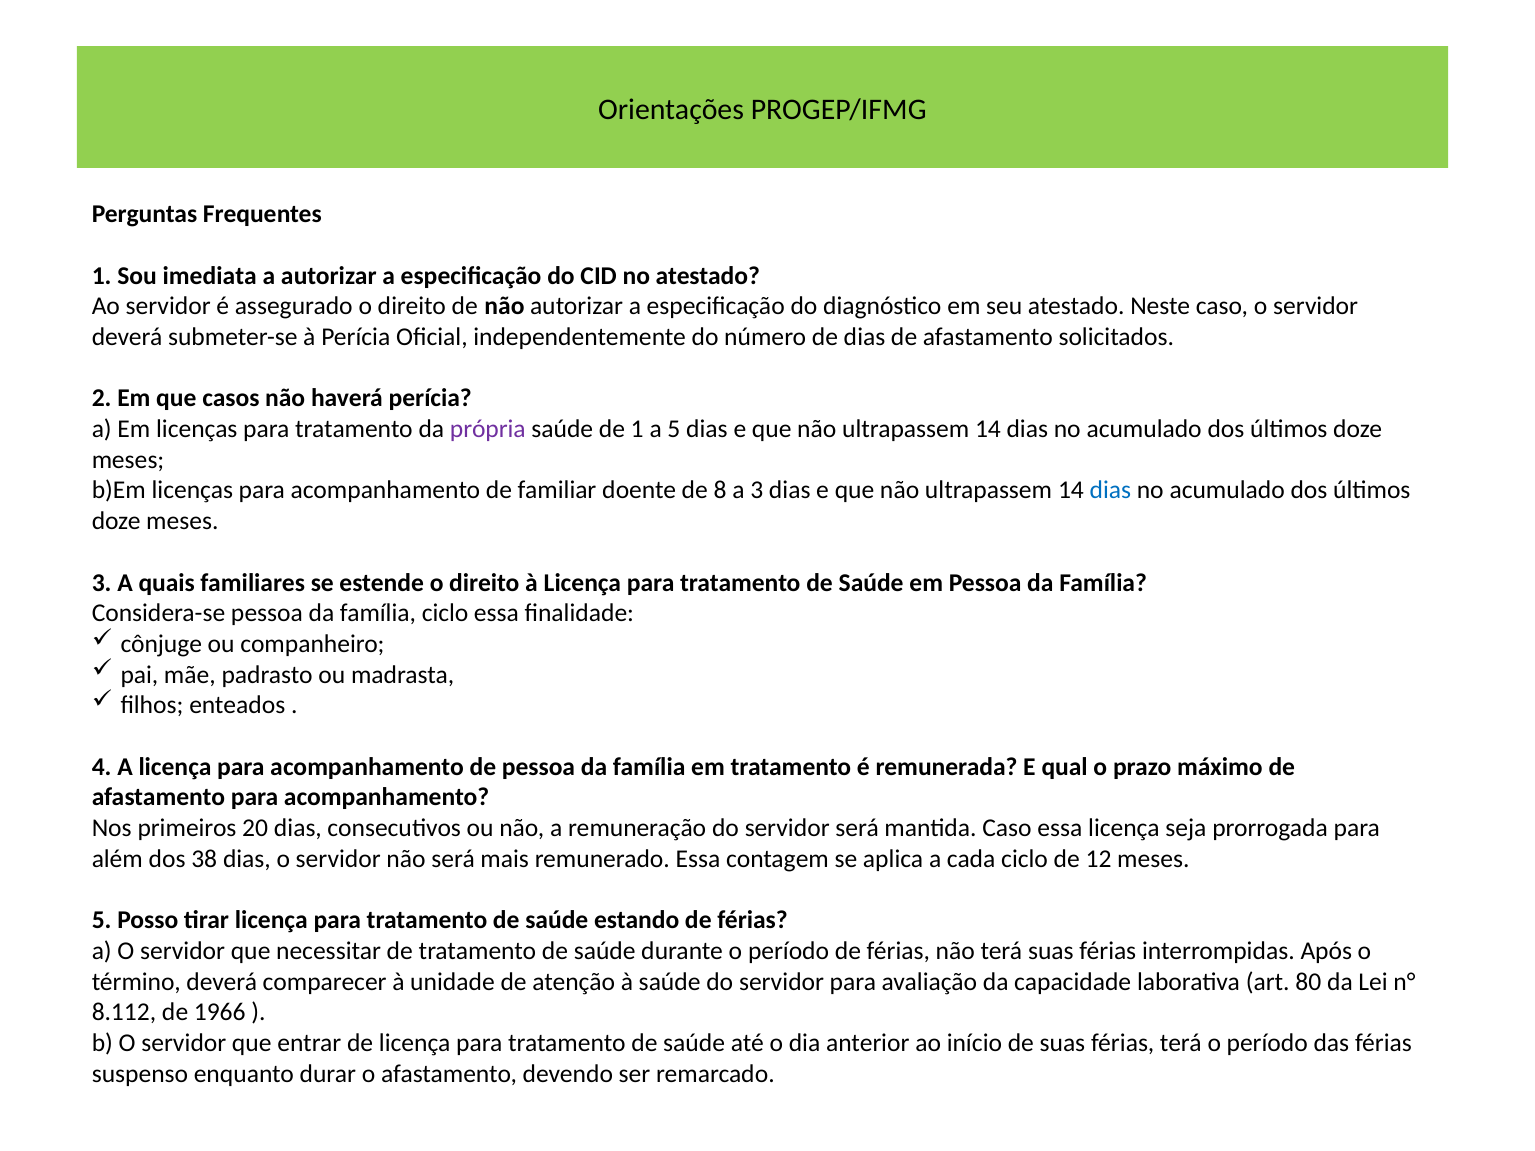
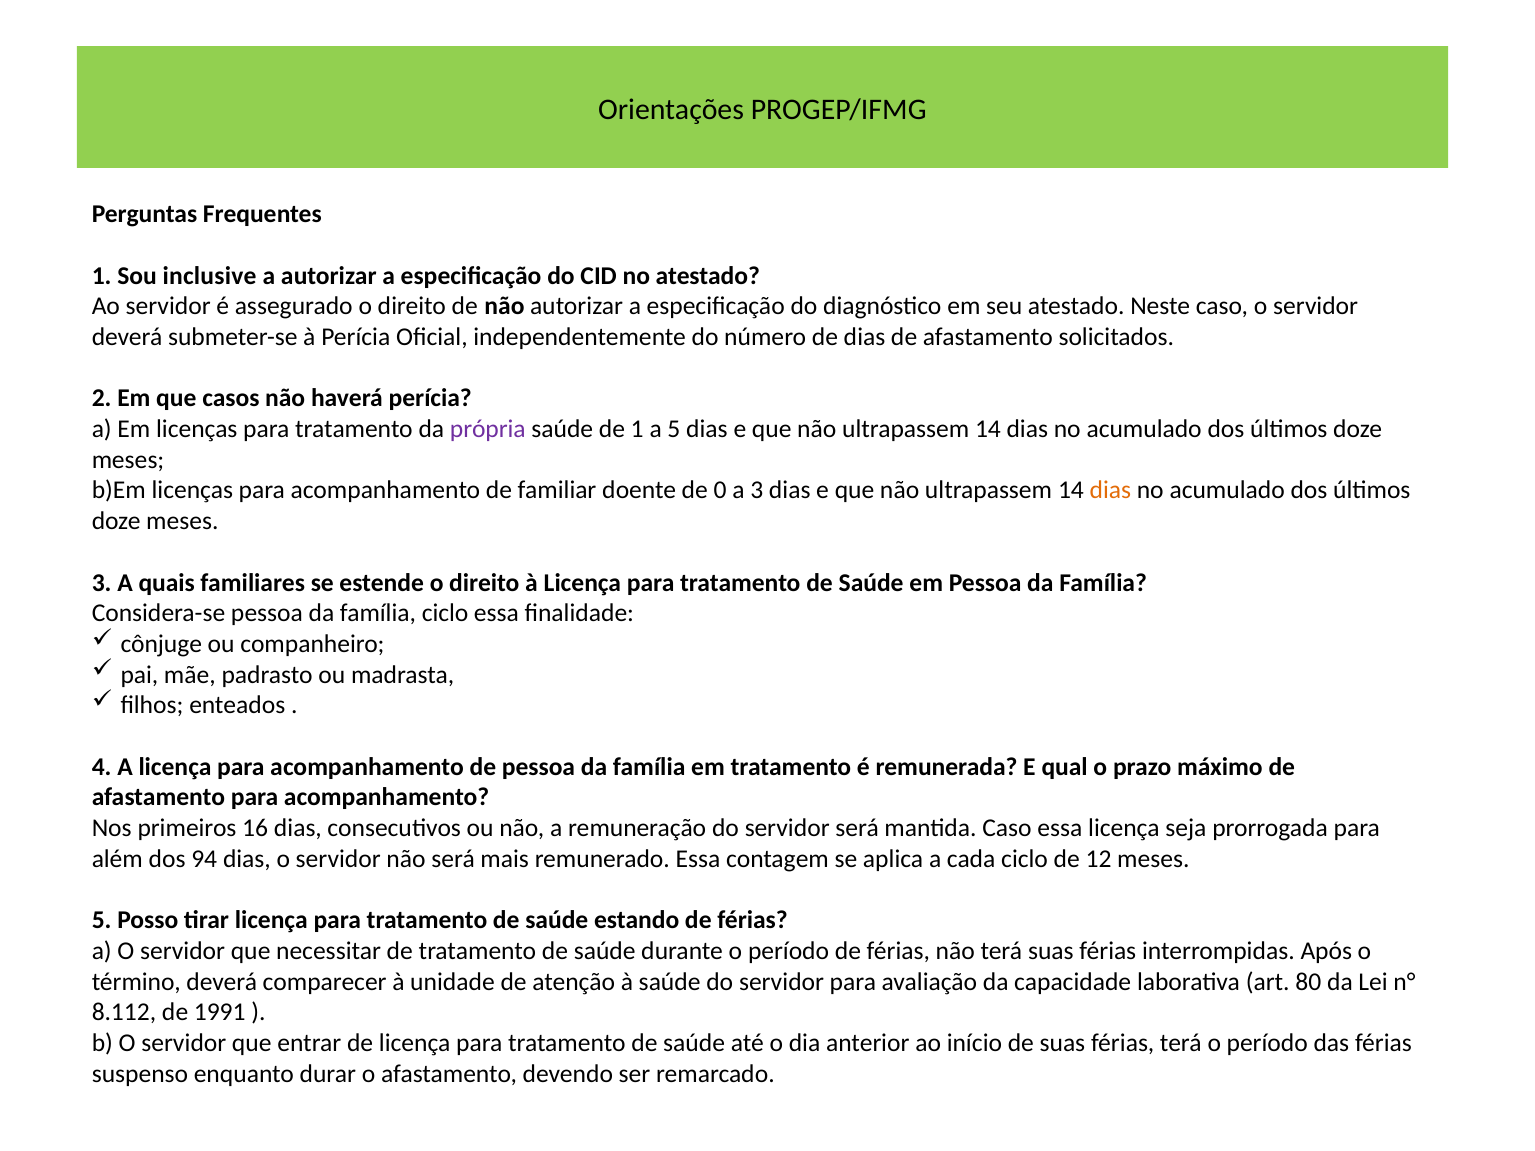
imediata: imediata -> inclusive
8: 8 -> 0
dias at (1110, 491) colour: blue -> orange
20: 20 -> 16
38: 38 -> 94
1966: 1966 -> 1991
